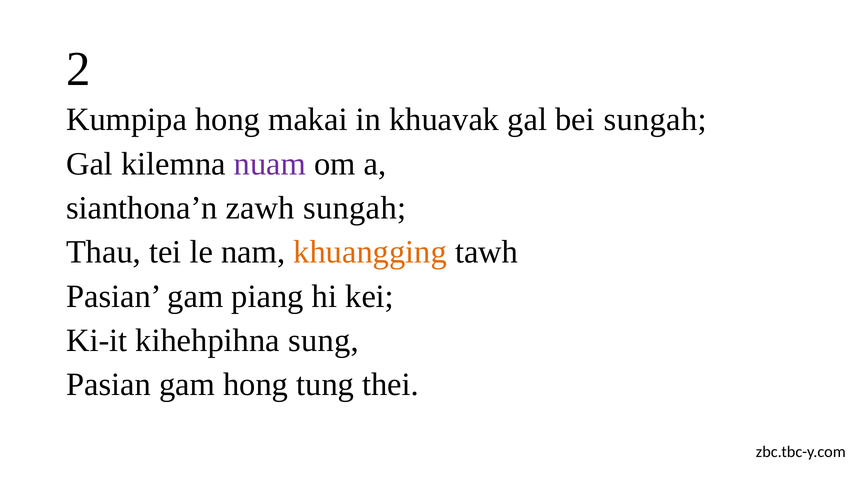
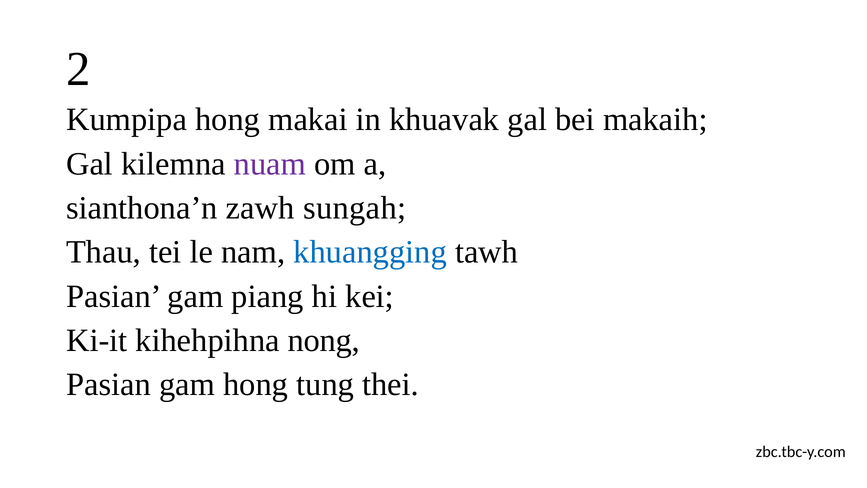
bei sungah: sungah -> makaih
khuangging colour: orange -> blue
sung: sung -> nong
